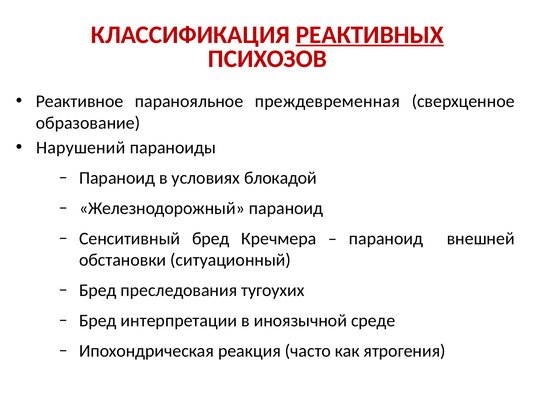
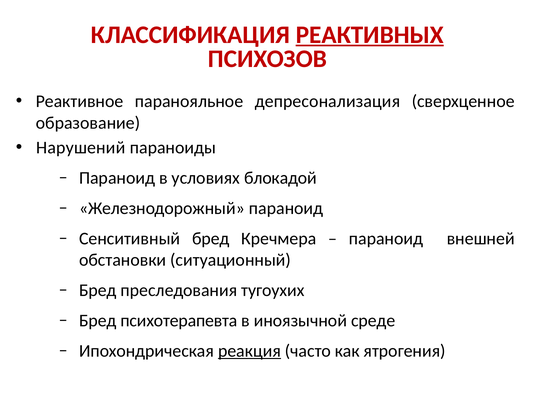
преждевременная: преждевременная -> депресонализация
интерпретации: интерпретации -> психотерапевта
реакция underline: none -> present
